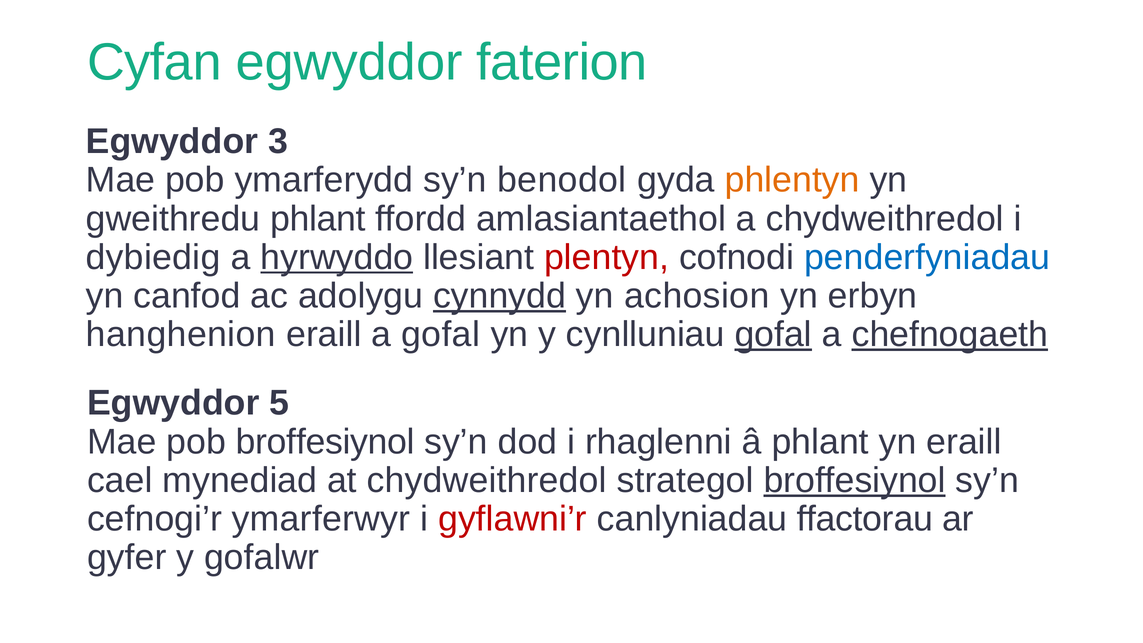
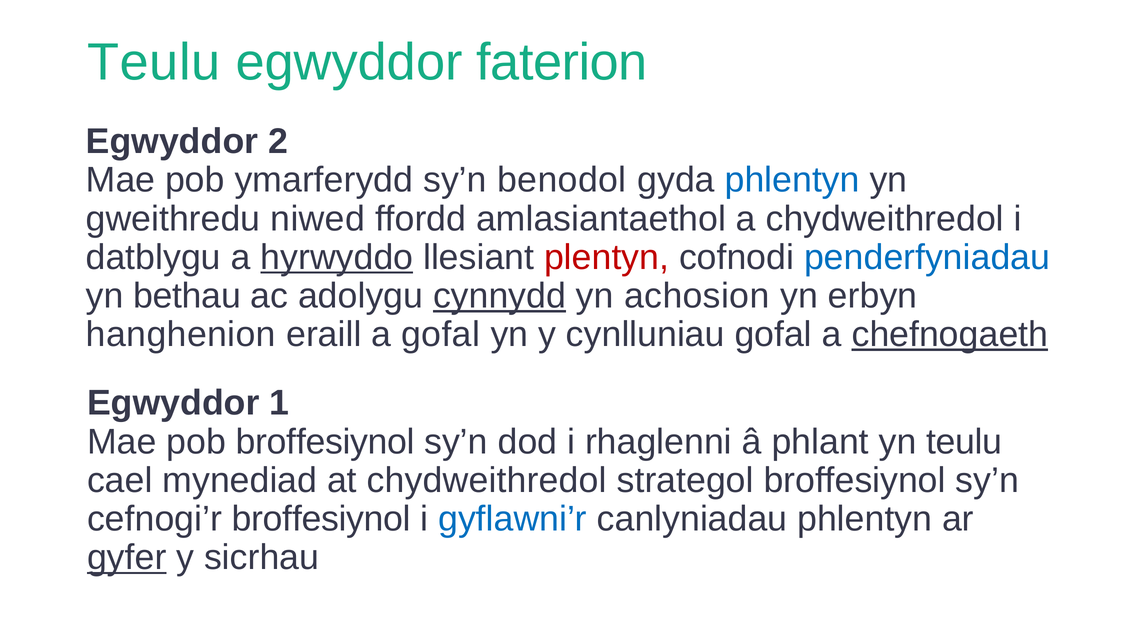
Cyfan at (154, 62): Cyfan -> Teulu
3: 3 -> 2
phlentyn at (792, 180) colour: orange -> blue
gweithredu phlant: phlant -> niwed
dybiedig: dybiedig -> datblygu
canfod: canfod -> bethau
gofal at (773, 334) underline: present -> none
5: 5 -> 1
yn eraill: eraill -> teulu
broffesiynol at (855, 480) underline: present -> none
cefnogi’r ymarferwyr: ymarferwyr -> broffesiynol
gyflawni’r colour: red -> blue
canlyniadau ffactorau: ffactorau -> phlentyn
gyfer underline: none -> present
gofalwr: gofalwr -> sicrhau
